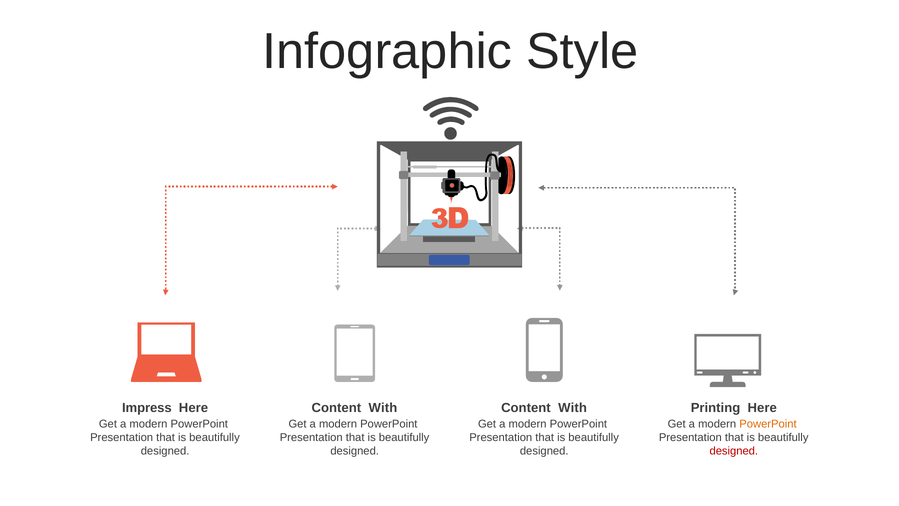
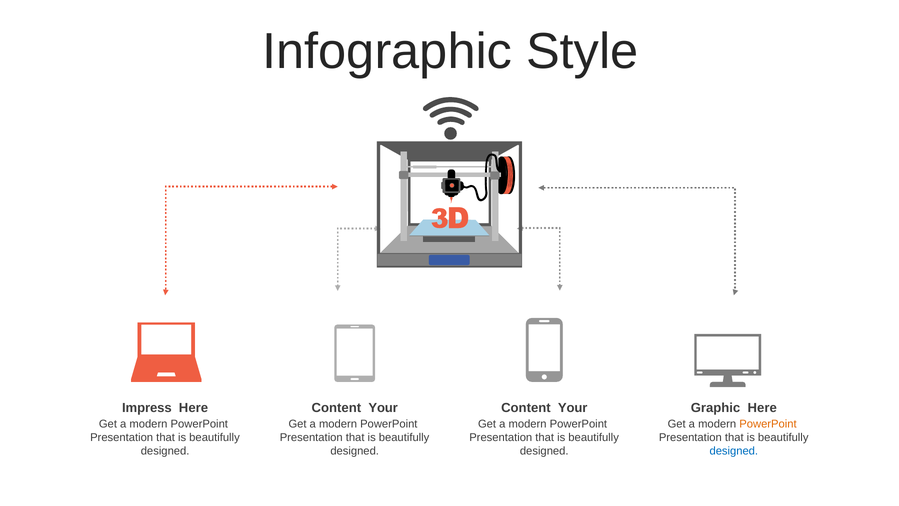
With at (383, 408): With -> Your
With at (573, 408): With -> Your
Printing: Printing -> Graphic
designed at (734, 451) colour: red -> blue
